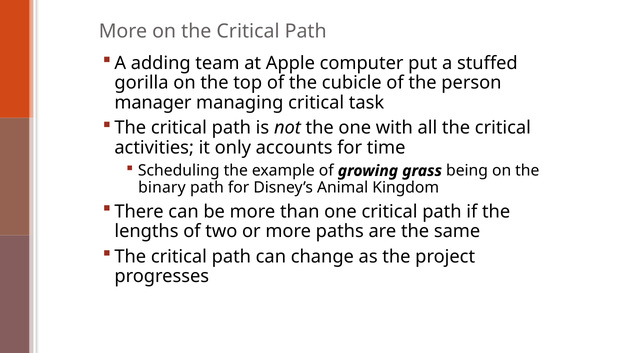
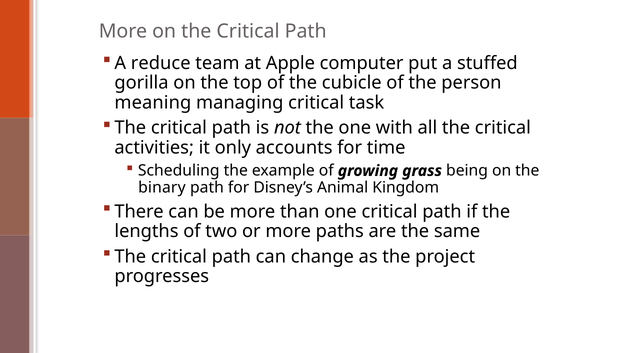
adding: adding -> reduce
manager: manager -> meaning
